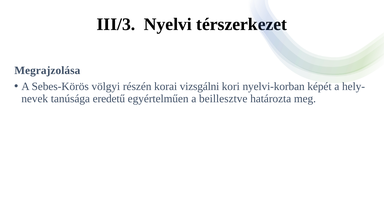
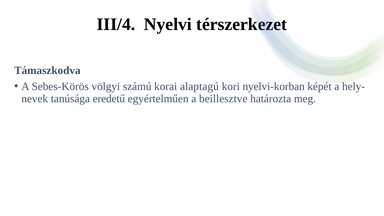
III/3: III/3 -> III/4
Megrajzolása: Megrajzolása -> Támaszkodva
részén: részén -> számú
vizsgálni: vizsgálni -> alaptagú
